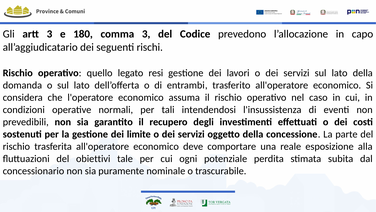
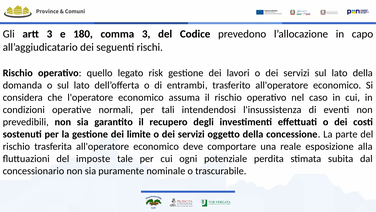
resi: resi -> risk
obiettivi: obiettivi -> imposte
